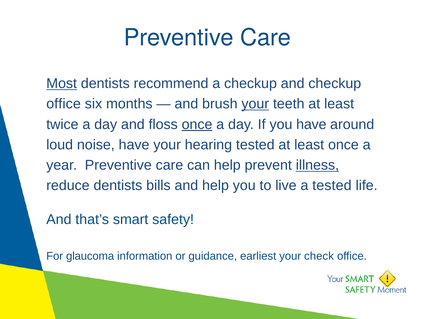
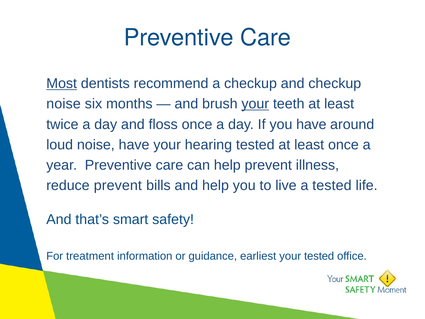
office at (64, 104): office -> noise
once at (197, 124) underline: present -> none
illness underline: present -> none
reduce dentists: dentists -> prevent
glaucoma: glaucoma -> treatment
your check: check -> tested
